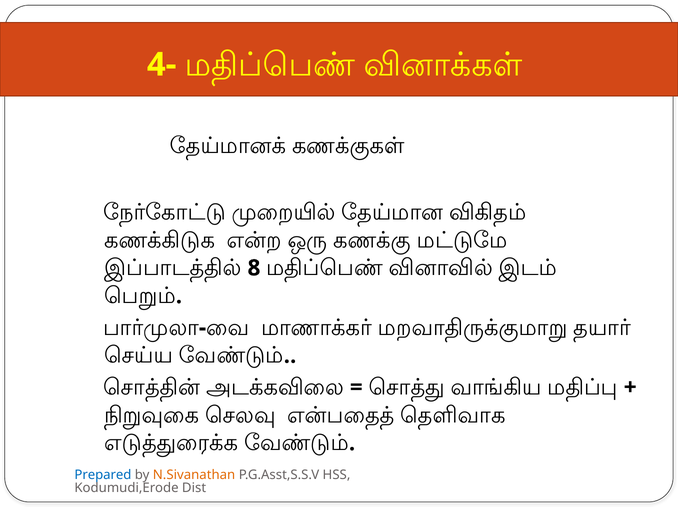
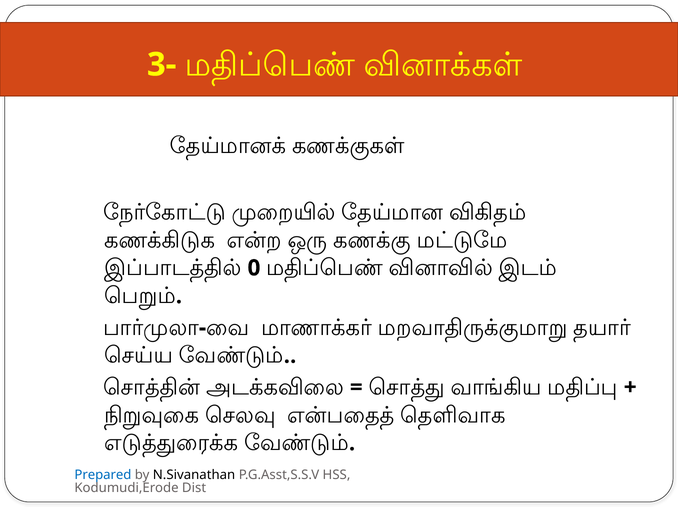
4-: 4- -> 3-
8: 8 -> 0
N.Sivanathan colour: orange -> black
